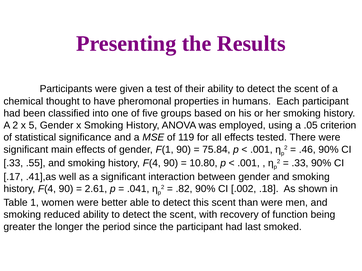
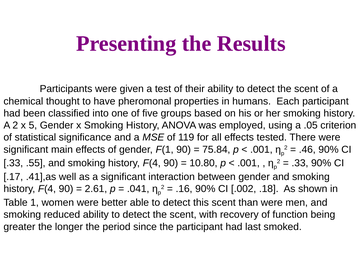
.82: .82 -> .16
